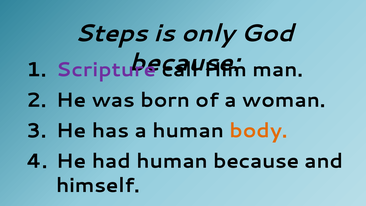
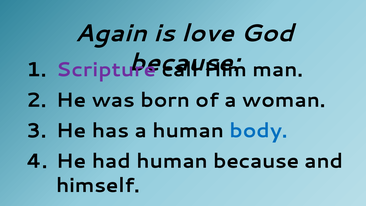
Steps: Steps -> Again
only: only -> love
body colour: orange -> blue
